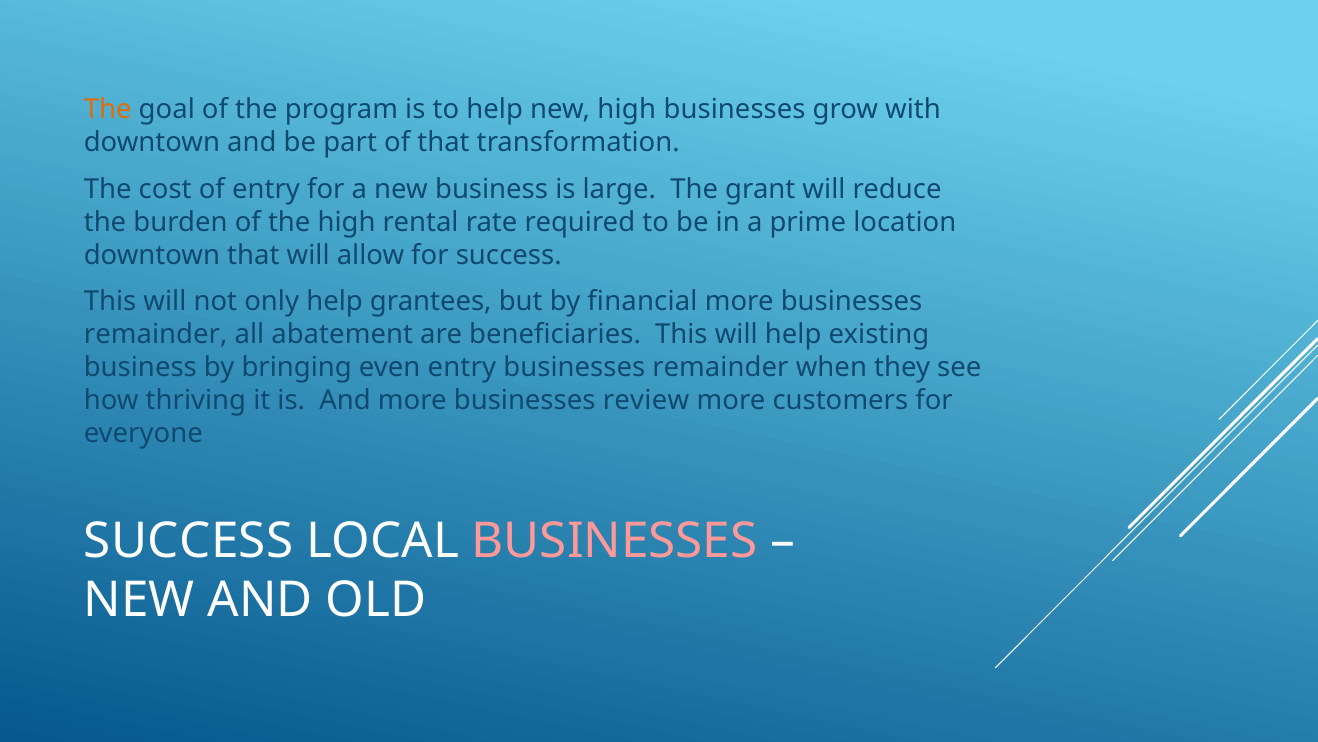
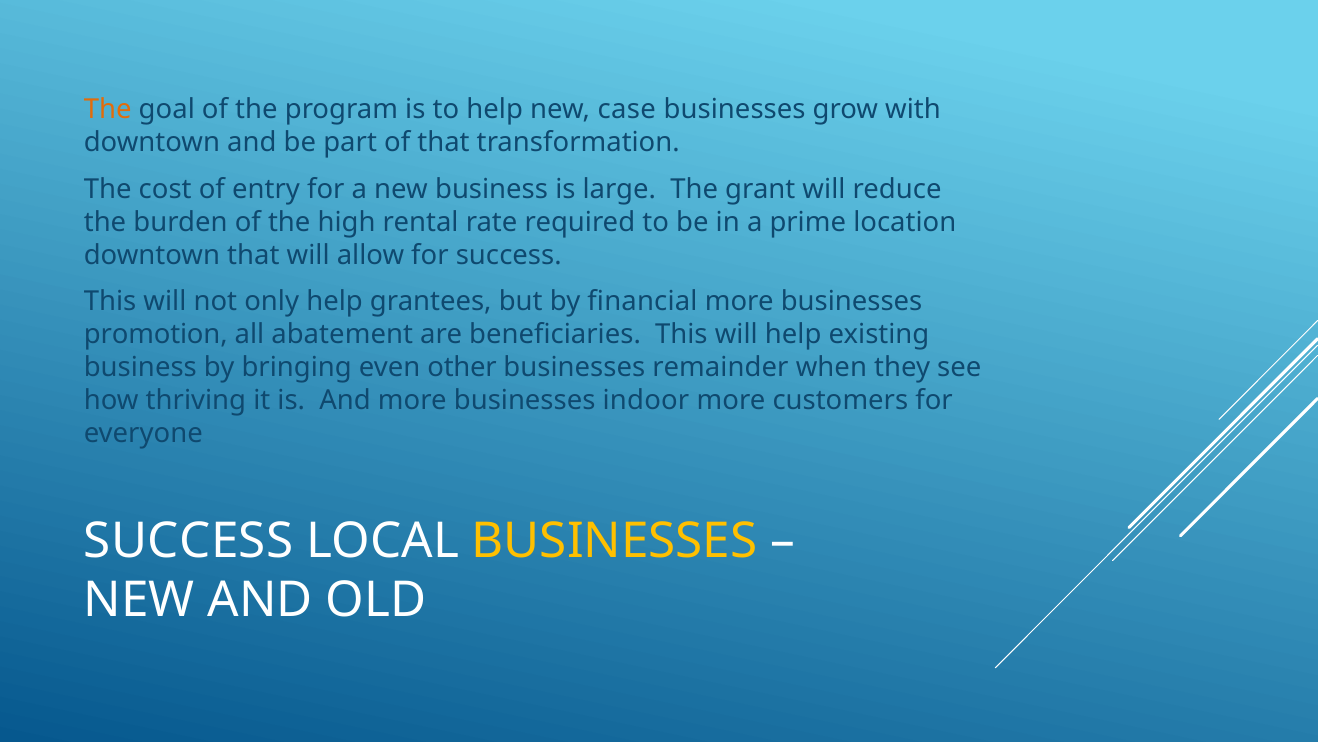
new high: high -> case
remainder at (156, 335): remainder -> promotion
even entry: entry -> other
review: review -> indoor
BUSINESSES at (615, 540) colour: pink -> yellow
